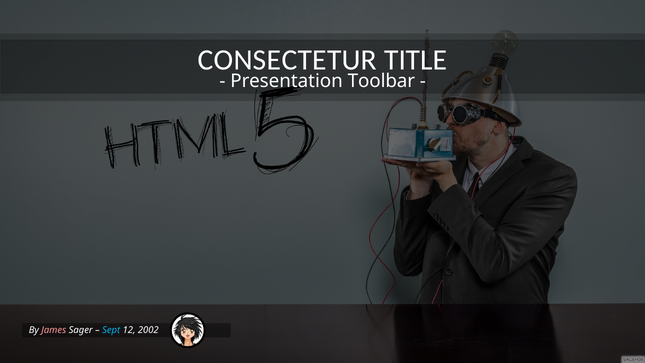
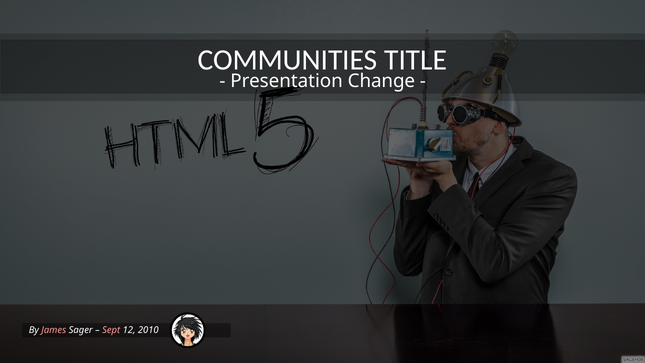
CONSECTETUR: CONSECTETUR -> COMMUNITIES
Toolbar: Toolbar -> Change
Sept colour: light blue -> pink
2002: 2002 -> 2010
